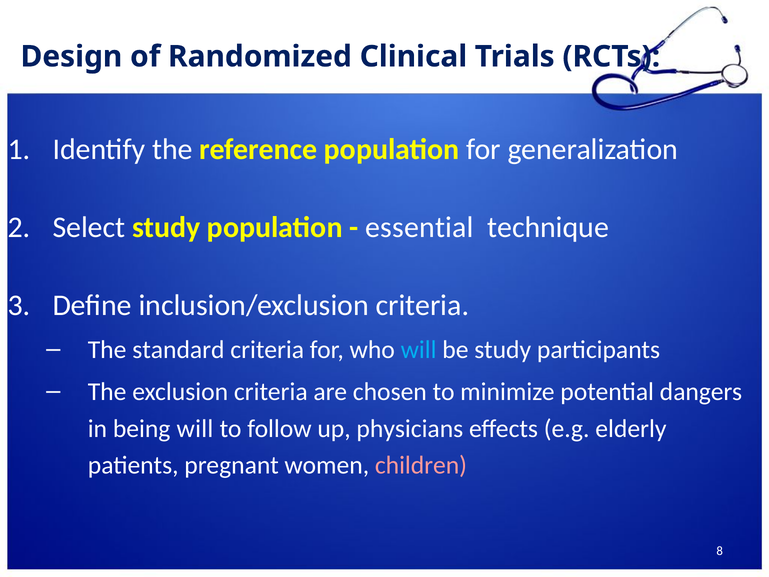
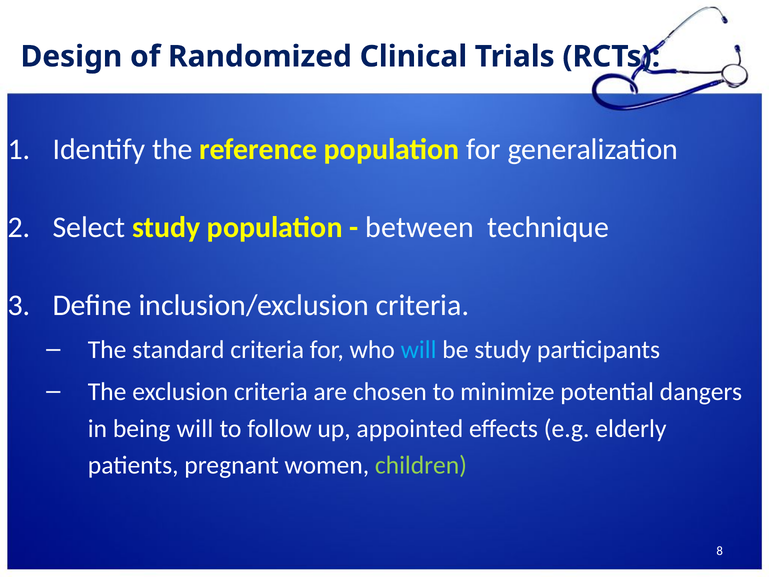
essential: essential -> between
physicians: physicians -> appointed
children colour: pink -> light green
